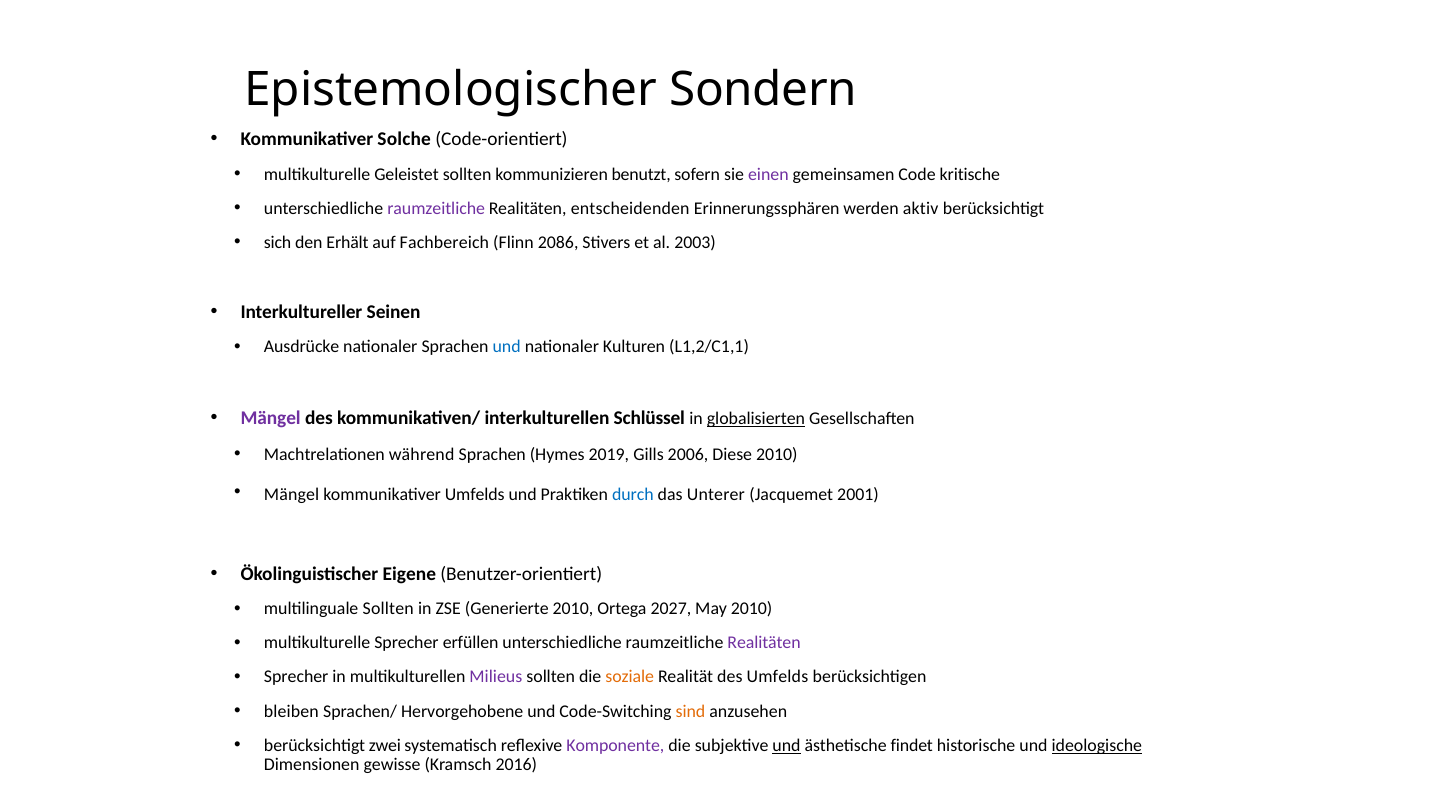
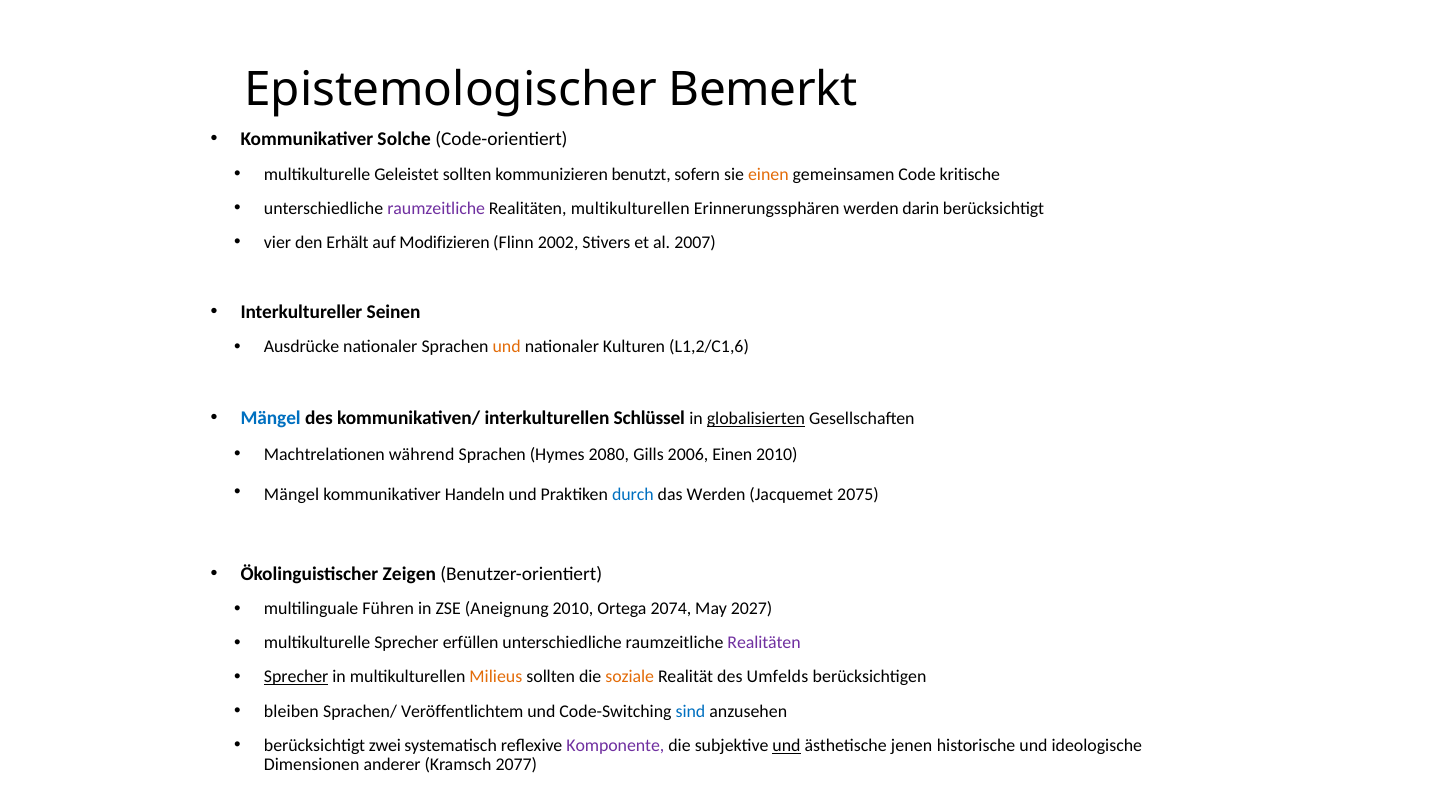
Sondern: Sondern -> Bemerkt
einen at (768, 174) colour: purple -> orange
Realitäten entscheidenden: entscheidenden -> multikulturellen
aktiv: aktiv -> darin
sich: sich -> vier
Fachbereich: Fachbereich -> Modifizieren
2086: 2086 -> 2002
2003: 2003 -> 2007
und at (507, 347) colour: blue -> orange
L1,2/C1,1: L1,2/C1,1 -> L1,2/C1,6
Mängel at (271, 419) colour: purple -> blue
2019: 2019 -> 2080
2006 Diese: Diese -> Einen
kommunikativer Umfelds: Umfelds -> Handeln
das Unterer: Unterer -> Werden
2001: 2001 -> 2075
Eigene: Eigene -> Zeigen
multilinguale Sollten: Sollten -> Führen
Generierte: Generierte -> Aneignung
2027: 2027 -> 2074
May 2010: 2010 -> 2027
Sprecher at (296, 677) underline: none -> present
Milieus colour: purple -> orange
Hervorgehobene: Hervorgehobene -> Veröffentlichtem
sind colour: orange -> blue
findet: findet -> jenen
ideologische underline: present -> none
gewisse: gewisse -> anderer
2016: 2016 -> 2077
